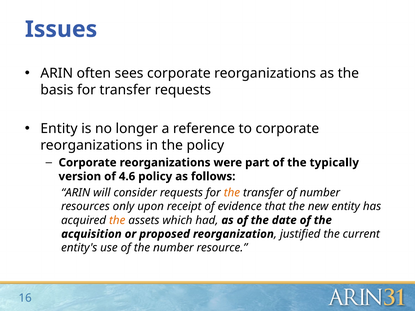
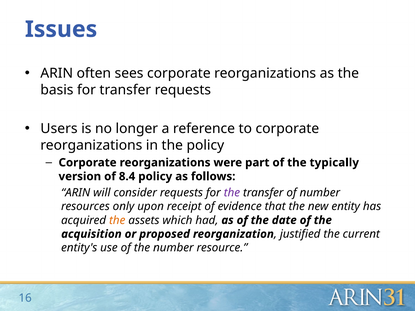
Entity at (59, 129): Entity -> Users
4.6: 4.6 -> 8.4
the at (232, 193) colour: orange -> purple
